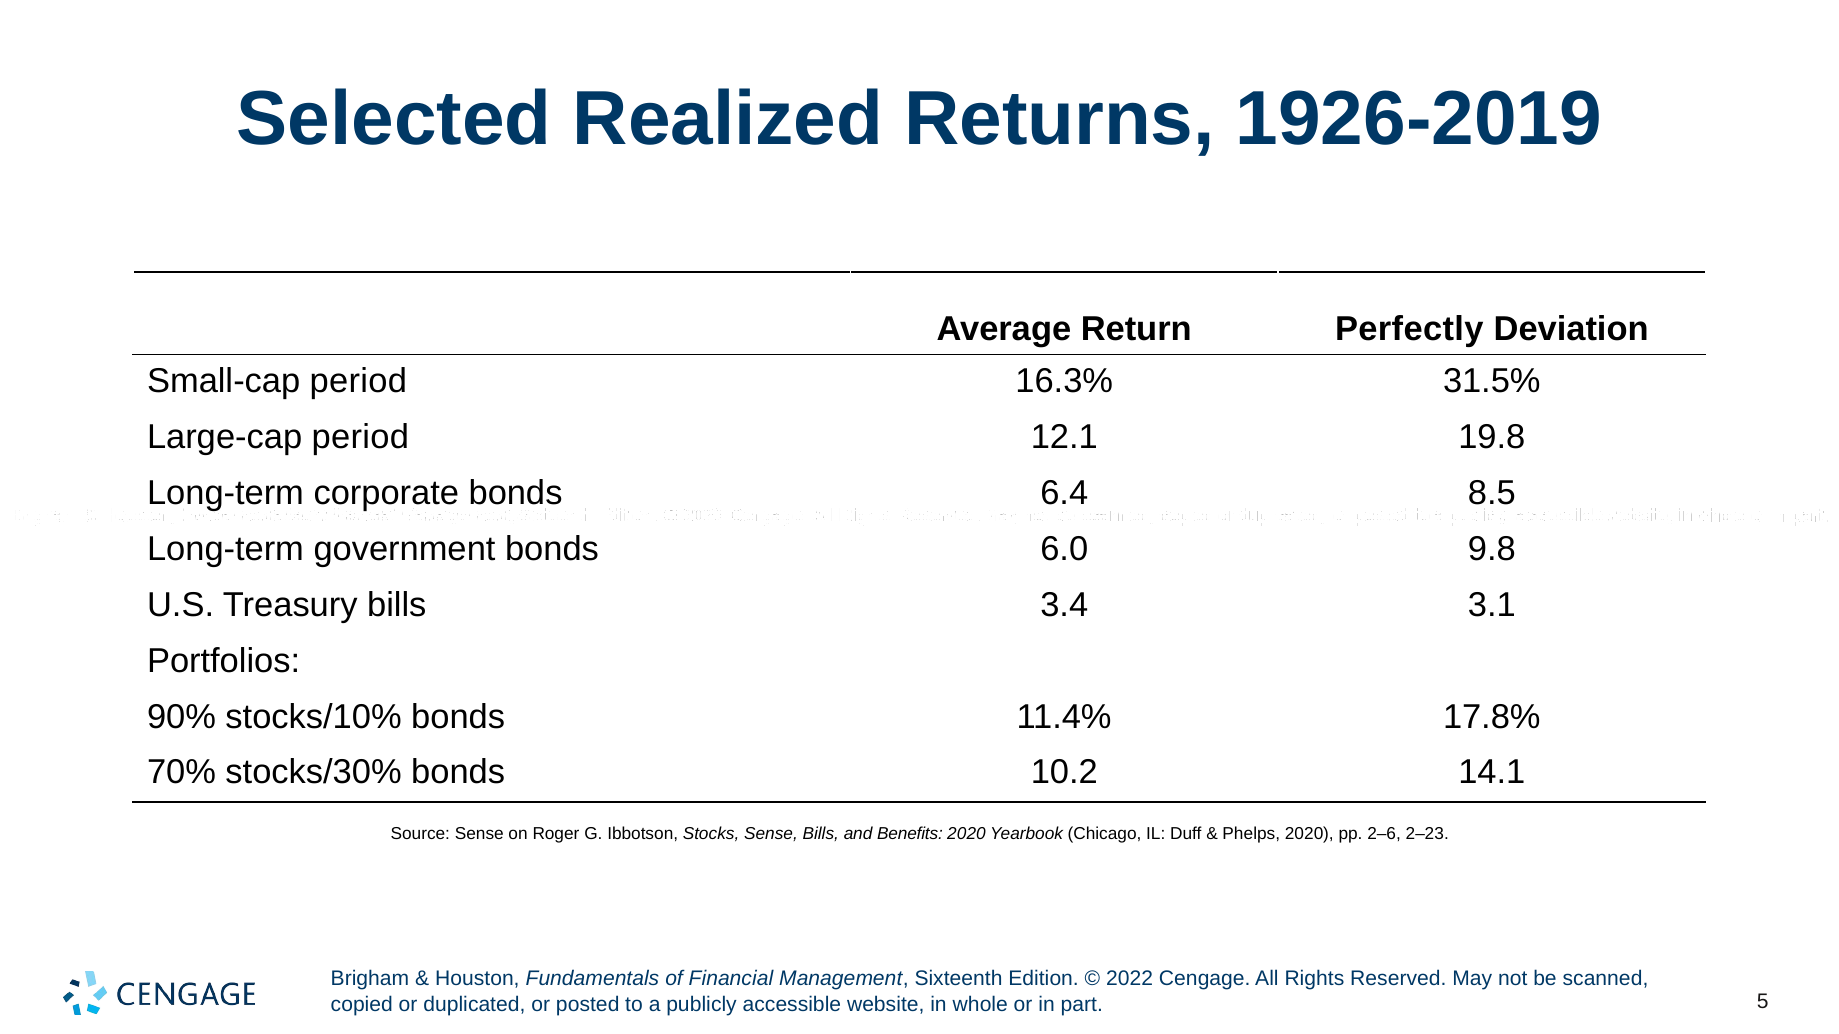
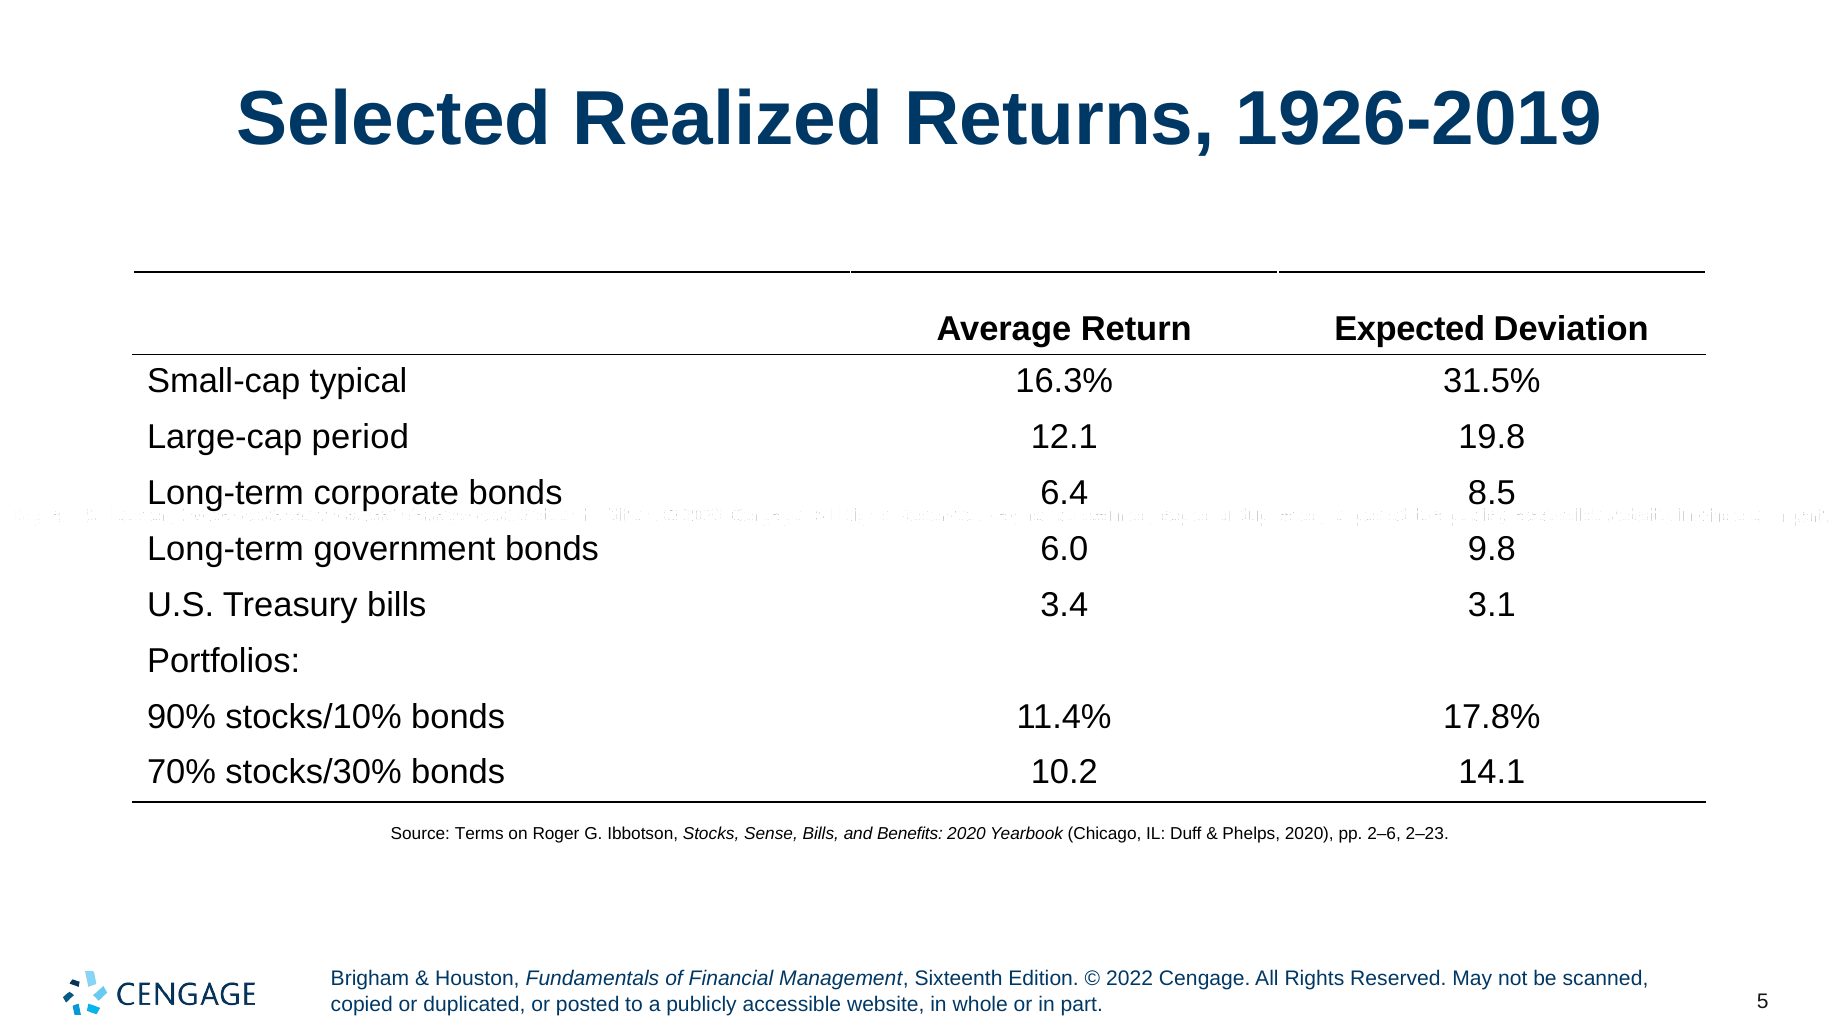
Perfectly: Perfectly -> Expected
Small-cap period: period -> typical
Source Sense: Sense -> Terms
